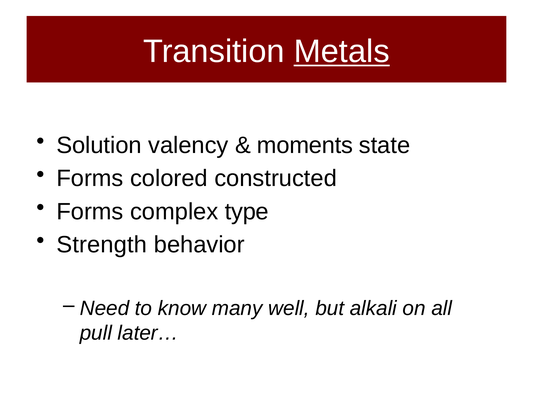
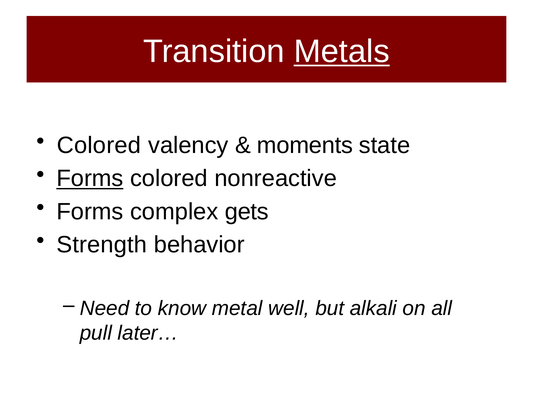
Solution at (99, 146): Solution -> Colored
Forms at (90, 179) underline: none -> present
constructed: constructed -> nonreactive
type: type -> gets
many: many -> metal
